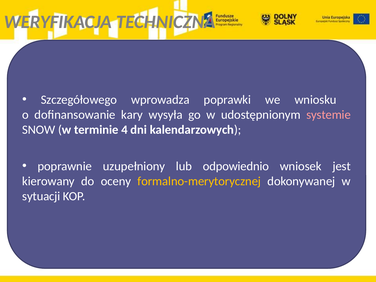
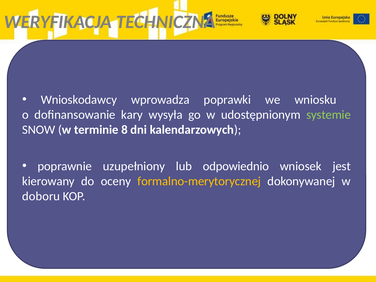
Szczegółowego: Szczegółowego -> Wnioskodawcy
systemie colour: pink -> light green
4: 4 -> 8
sytuacji: sytuacji -> doboru
